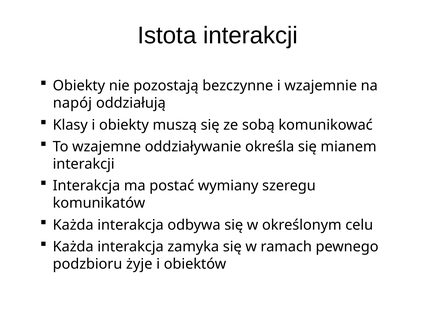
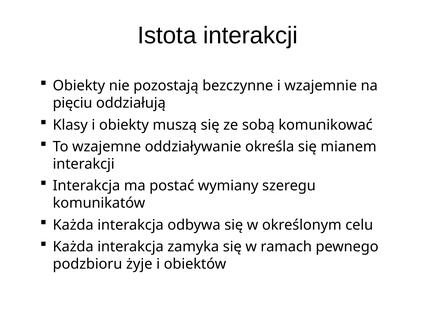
napój: napój -> pięciu
